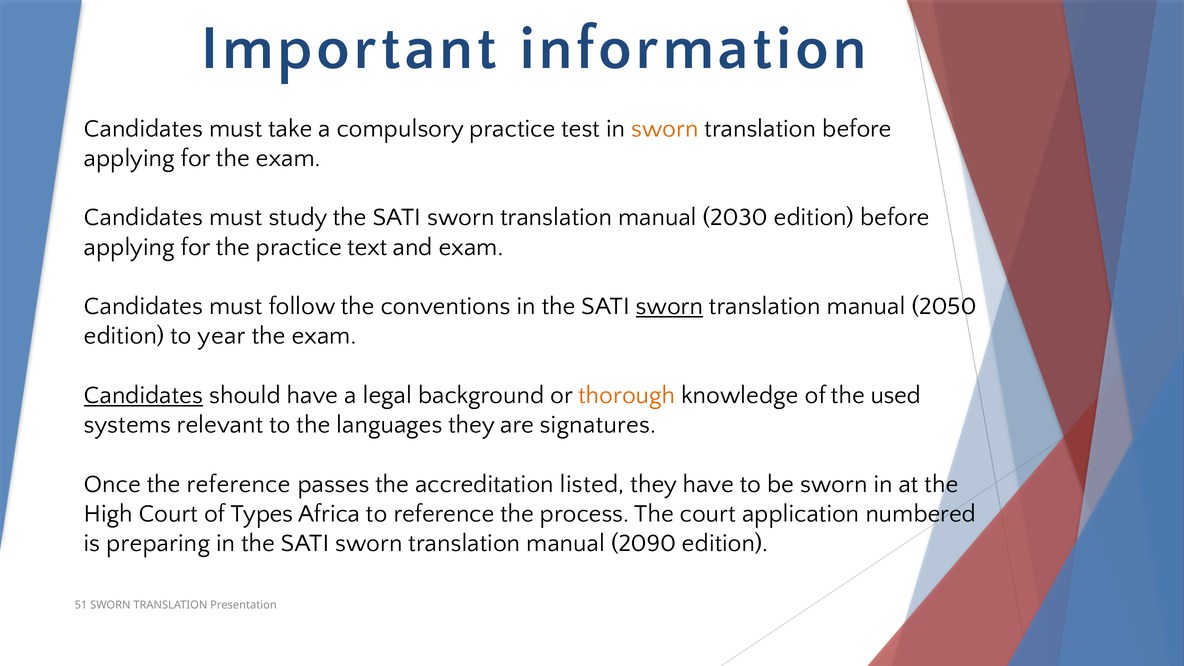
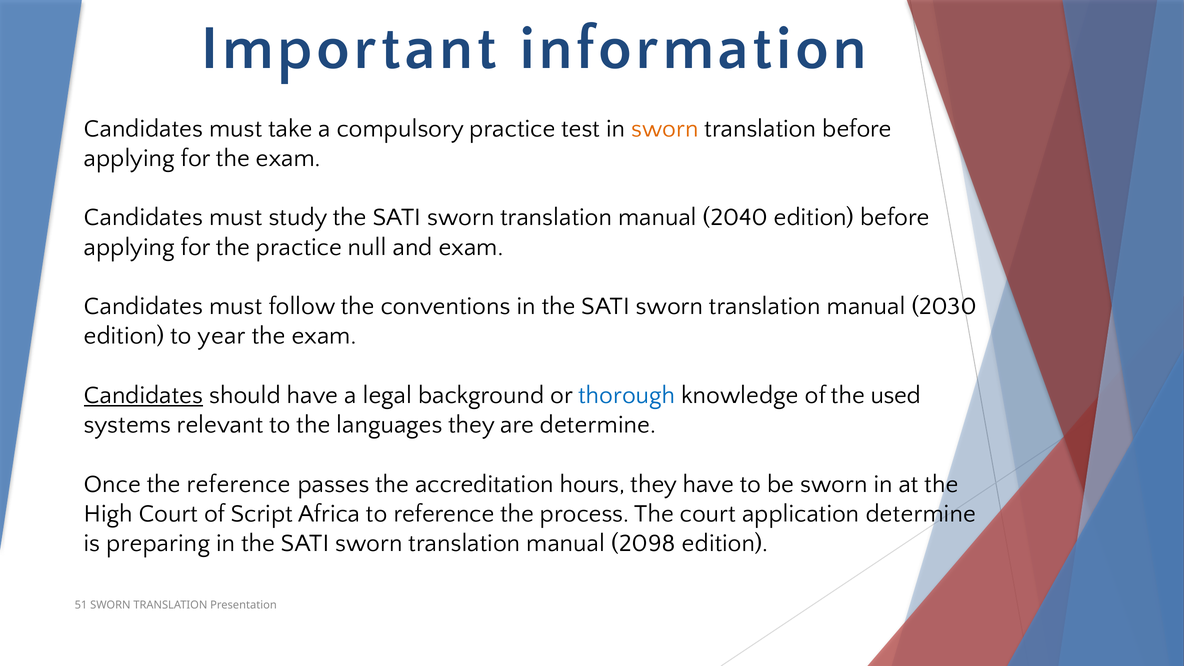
2030: 2030 -> 2040
text: text -> null
sworn at (670, 306) underline: present -> none
2050: 2050 -> 2030
thorough colour: orange -> blue
are signatures: signatures -> determine
listed: listed -> hours
Types: Types -> Script
application numbered: numbered -> determine
2090: 2090 -> 2098
